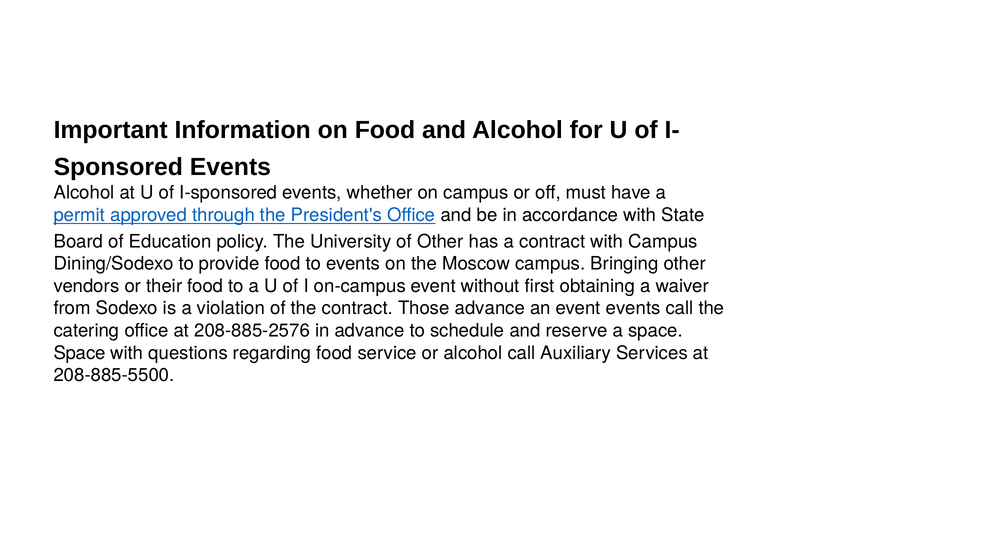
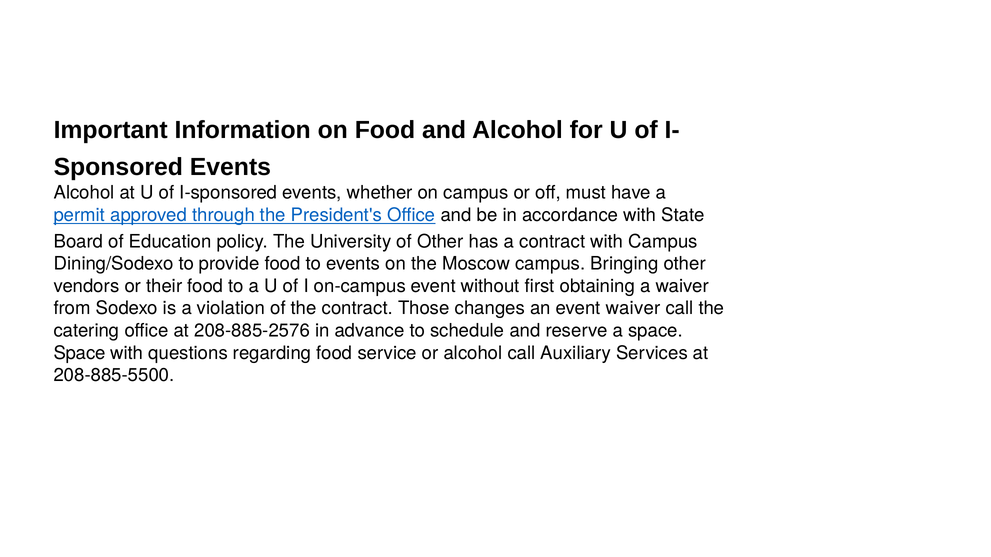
Those advance: advance -> changes
event events: events -> waiver
